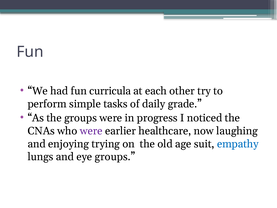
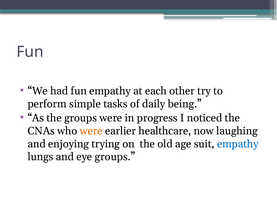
fun curricula: curricula -> empathy
grade: grade -> being
were at (91, 131) colour: purple -> orange
